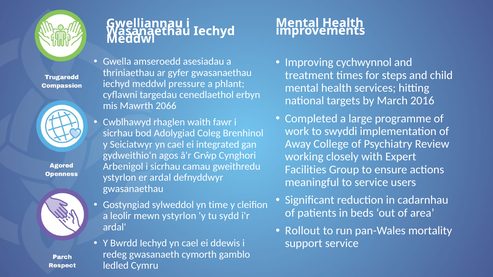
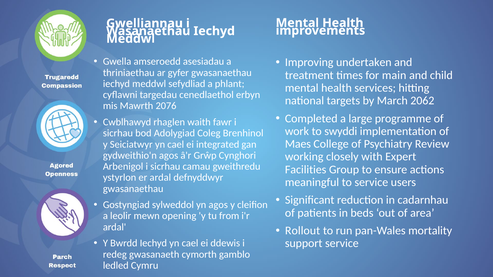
cychwynnol: cychwynnol -> undertaken
steps: steps -> main
pressure: pressure -> sefydliad
2016: 2016 -> 2062
2066: 2066 -> 2076
Away: Away -> Maes
yn time: time -> agos
mewn ystyrlon: ystyrlon -> opening
sydd: sydd -> from
